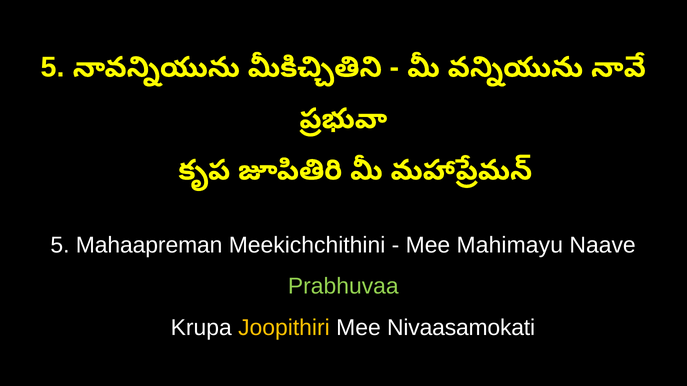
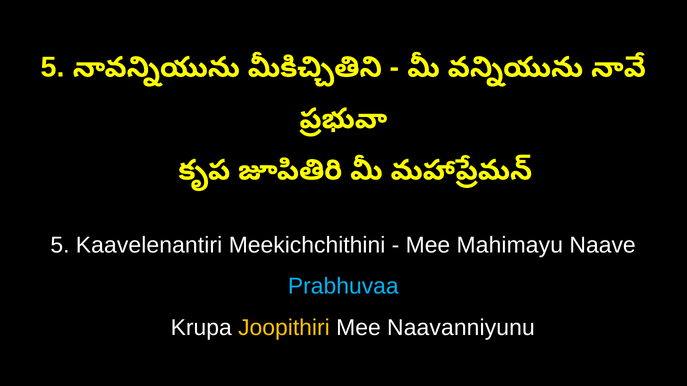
Mahaapreman: Mahaapreman -> Kaavelenantiri
Prabhuvaa colour: light green -> light blue
Nivaasamokati: Nivaasamokati -> Naavanniyunu
